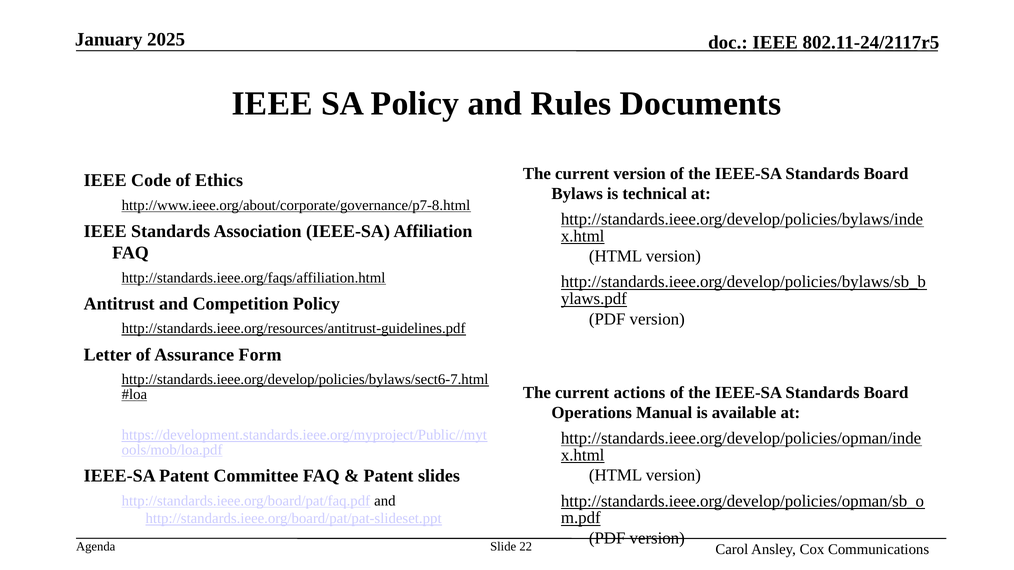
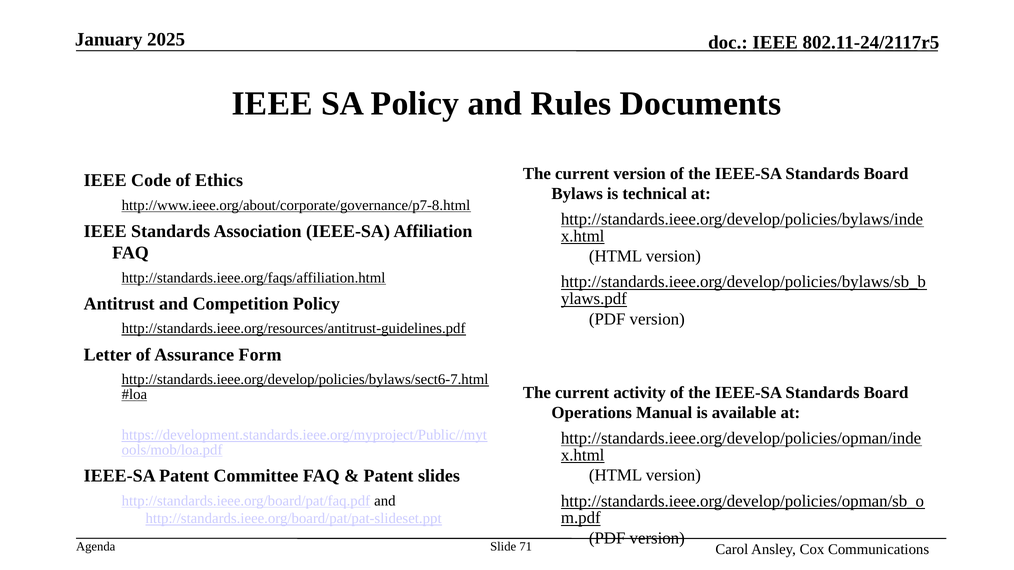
actions: actions -> activity
22: 22 -> 71
